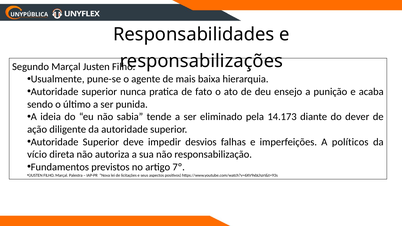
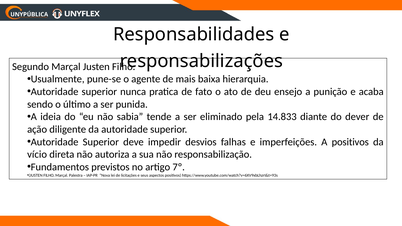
14.173: 14.173 -> 14.833
A políticos: políticos -> positivos
